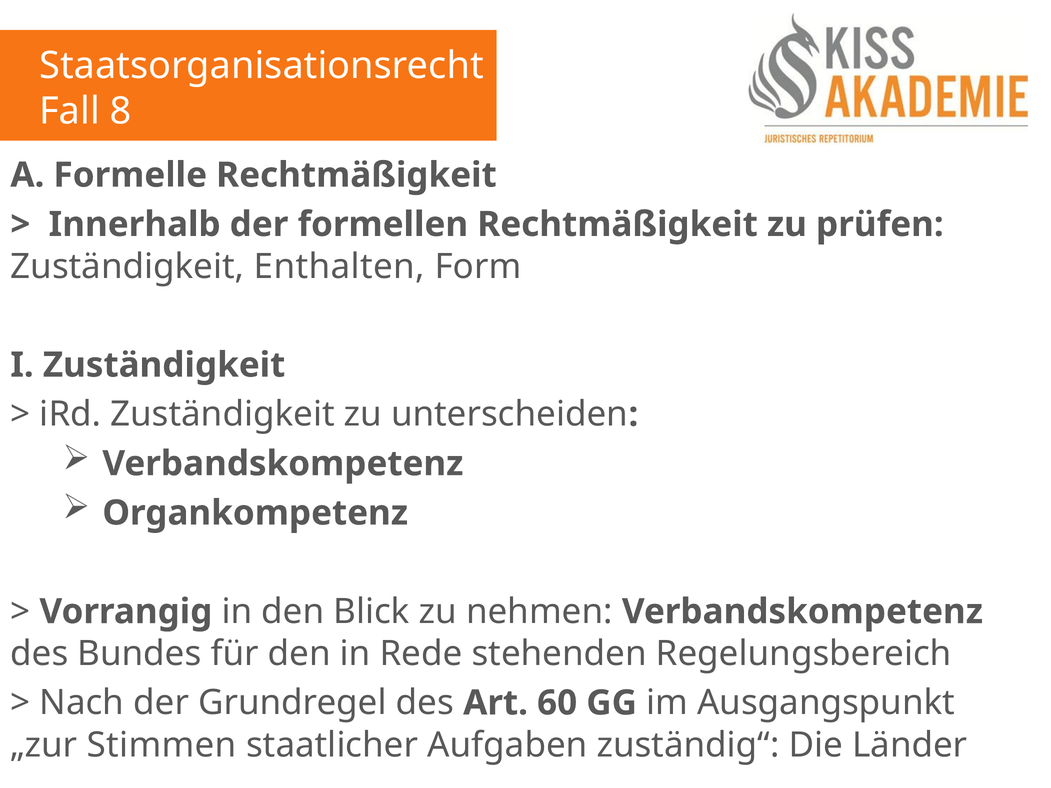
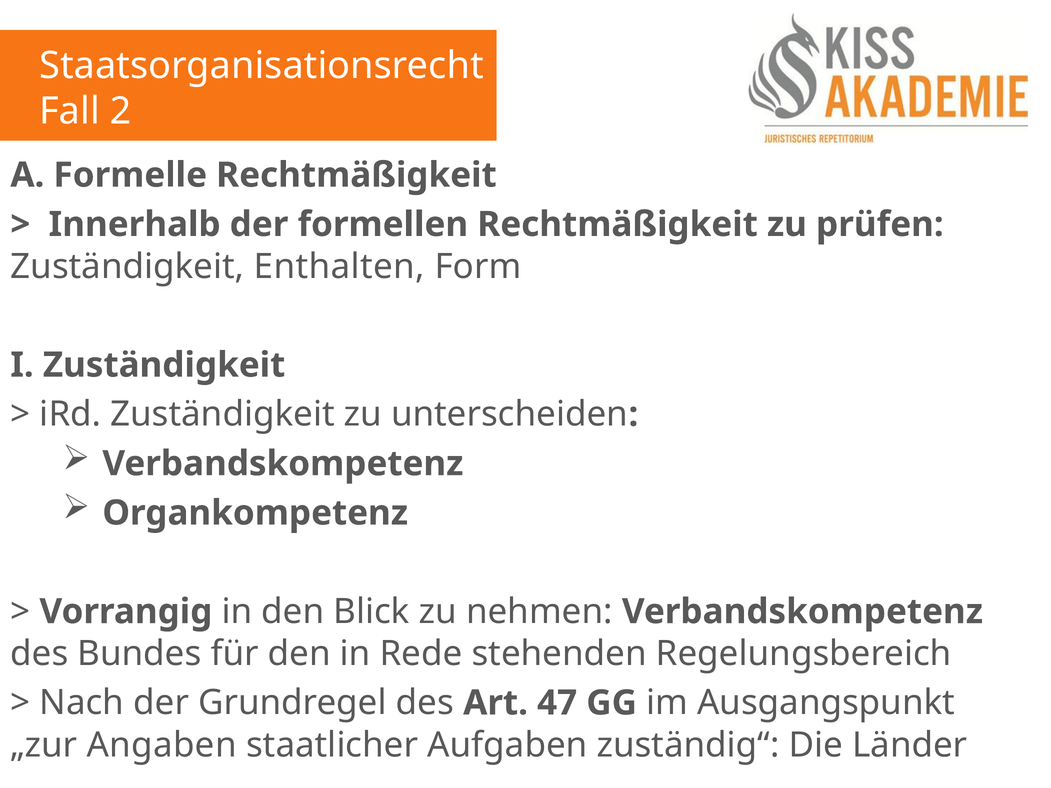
8: 8 -> 2
60: 60 -> 47
Stimmen: Stimmen -> Angaben
